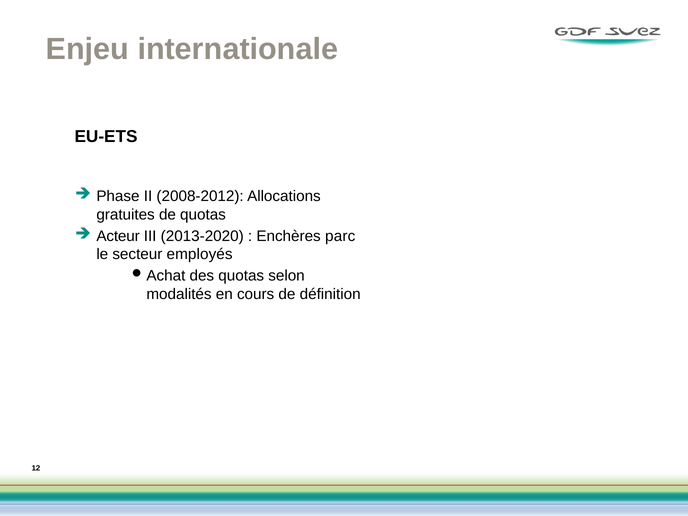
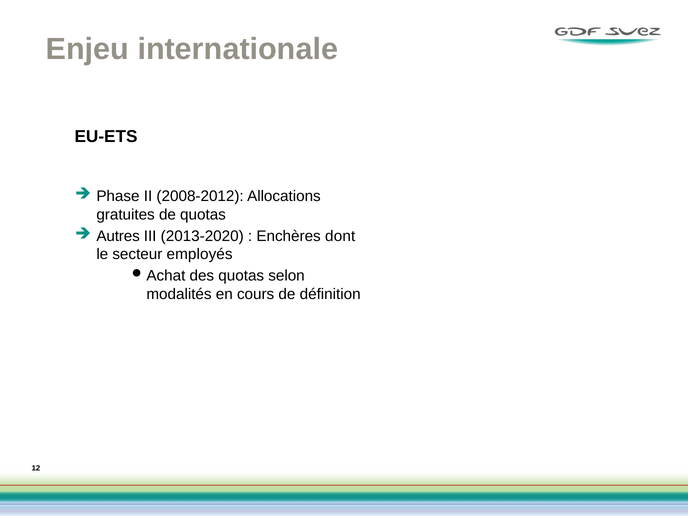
Acteur: Acteur -> Autres
parc: parc -> dont
